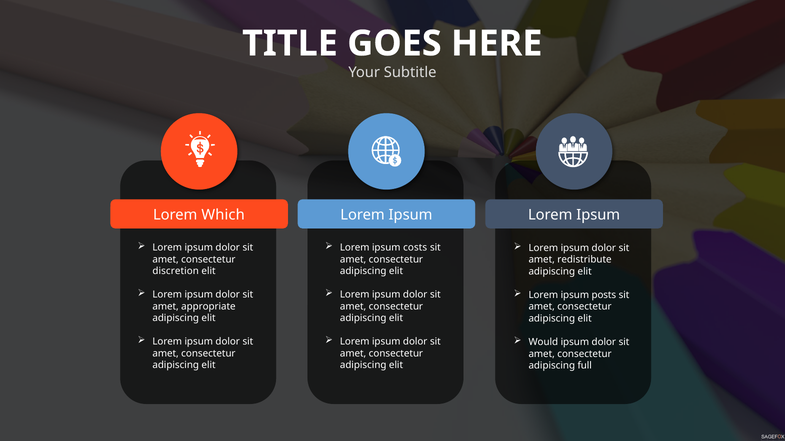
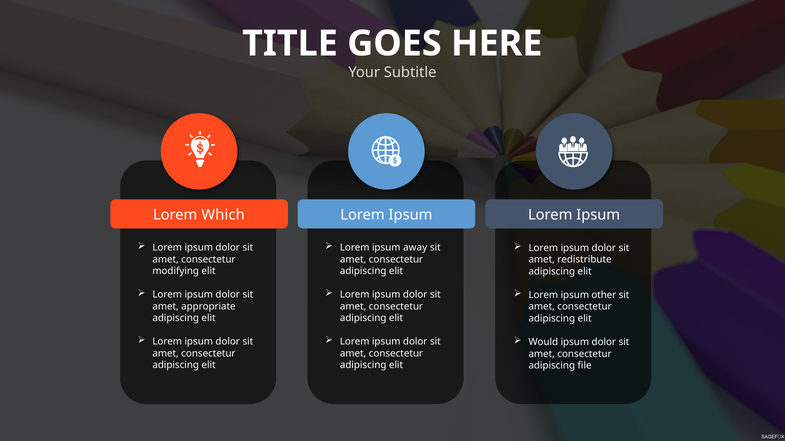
costs: costs -> away
discretion: discretion -> modifying
posts: posts -> other
full: full -> file
